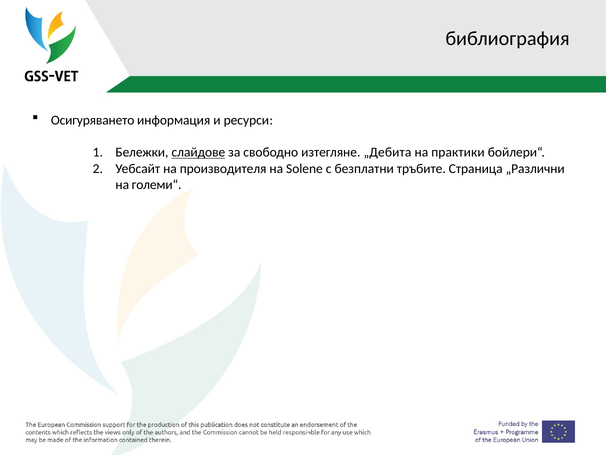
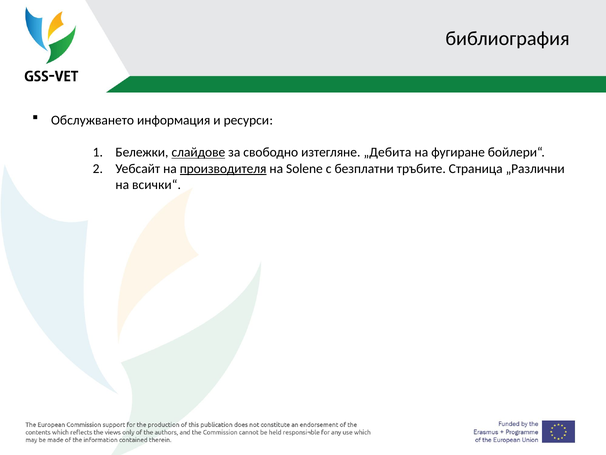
Осигуряването: Осигуряването -> Обслужването
практики: практики -> фугиране
производителя underline: none -> present
големи“: големи“ -> всички“
